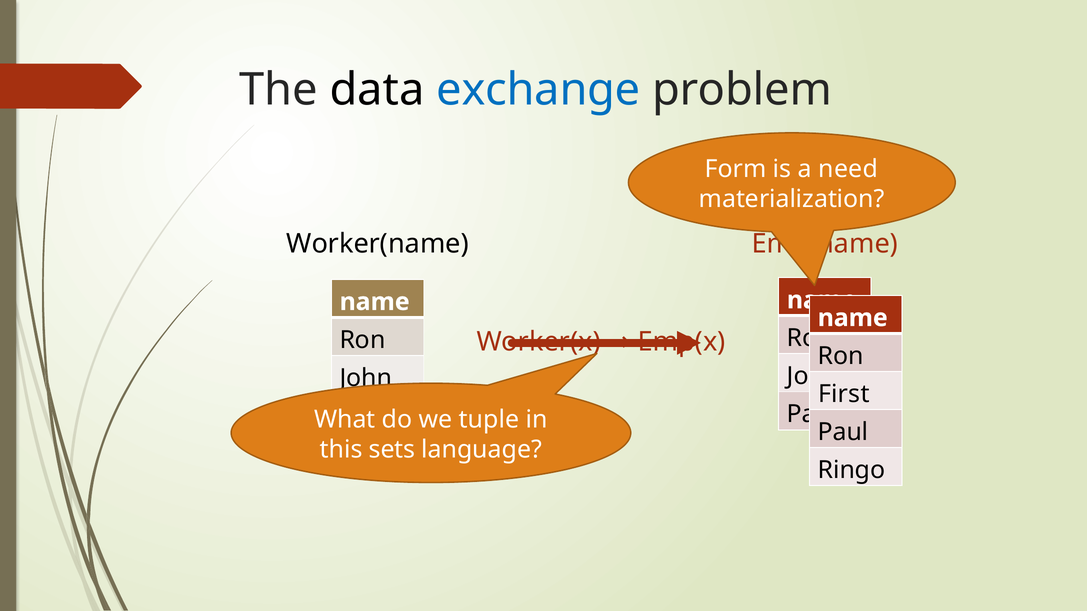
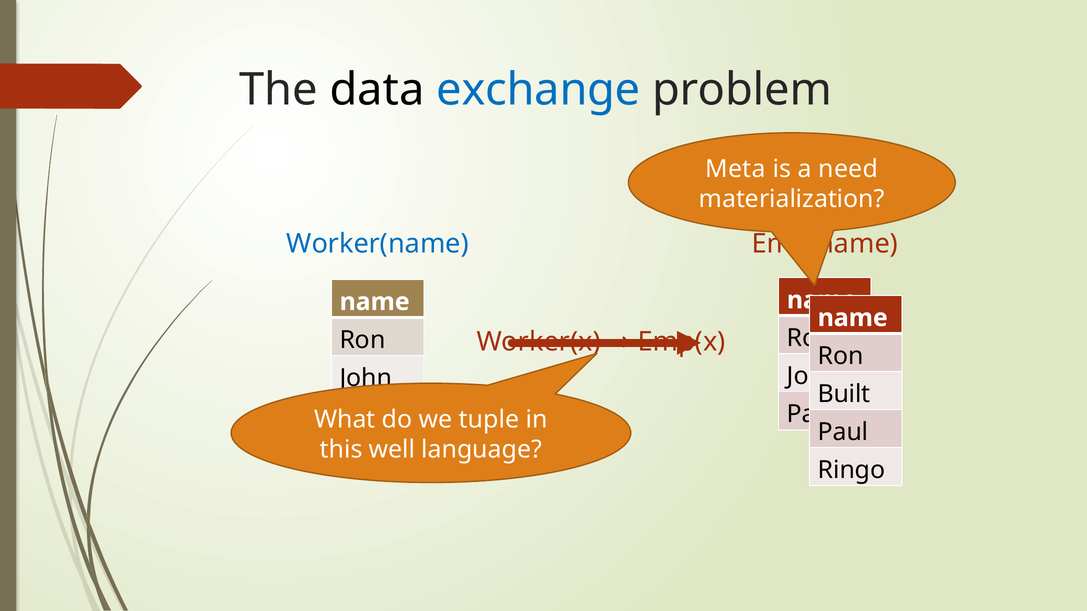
Form: Form -> Meta
Worker(name colour: black -> blue
First: First -> Built
sets: sets -> well
